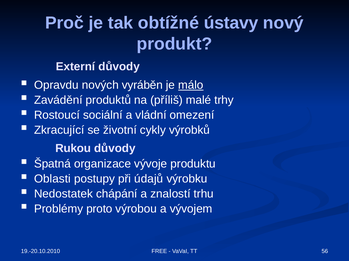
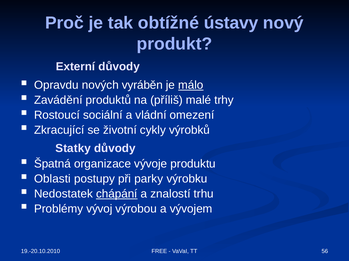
Rukou: Rukou -> Statky
údajů: údajů -> parky
chápání underline: none -> present
proto: proto -> vývoj
